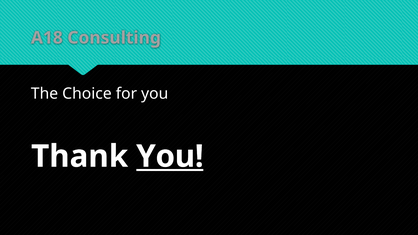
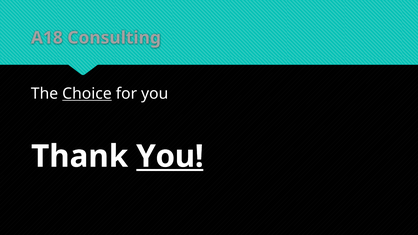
Choice underline: none -> present
